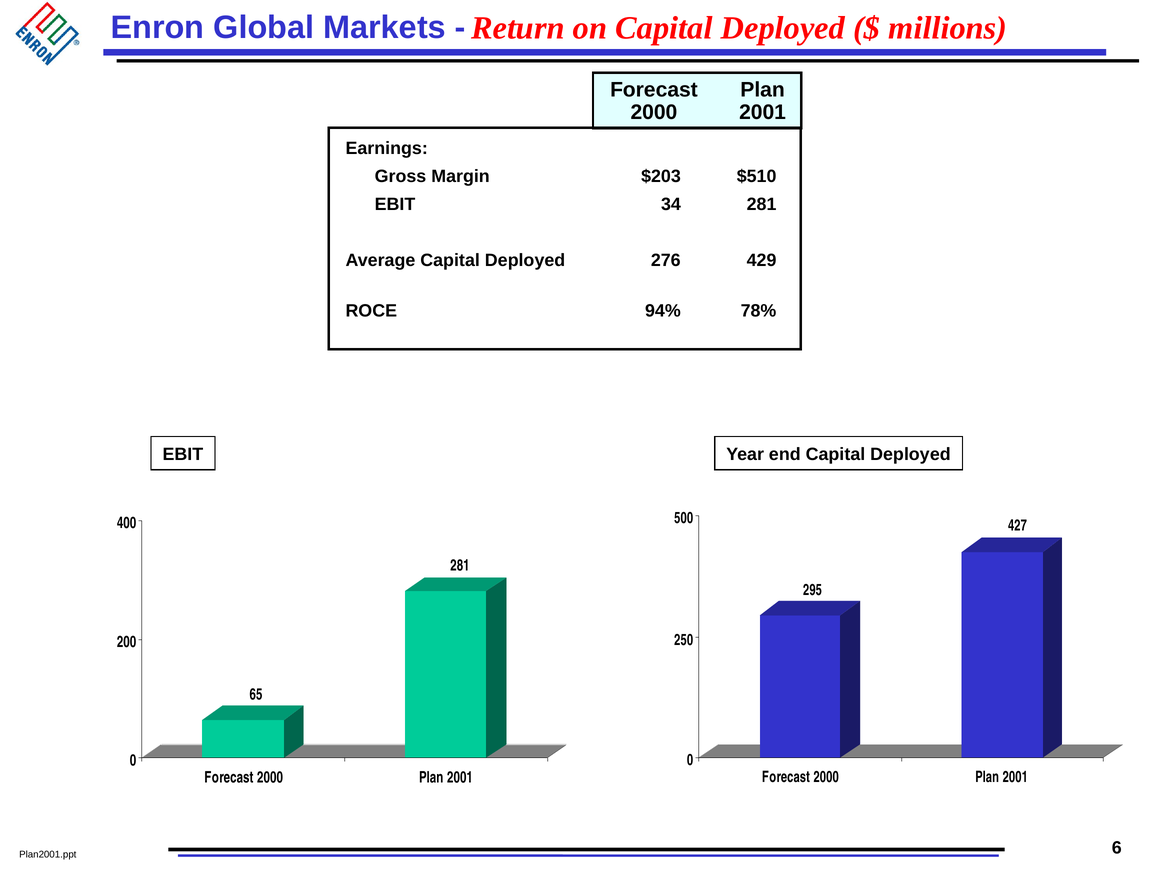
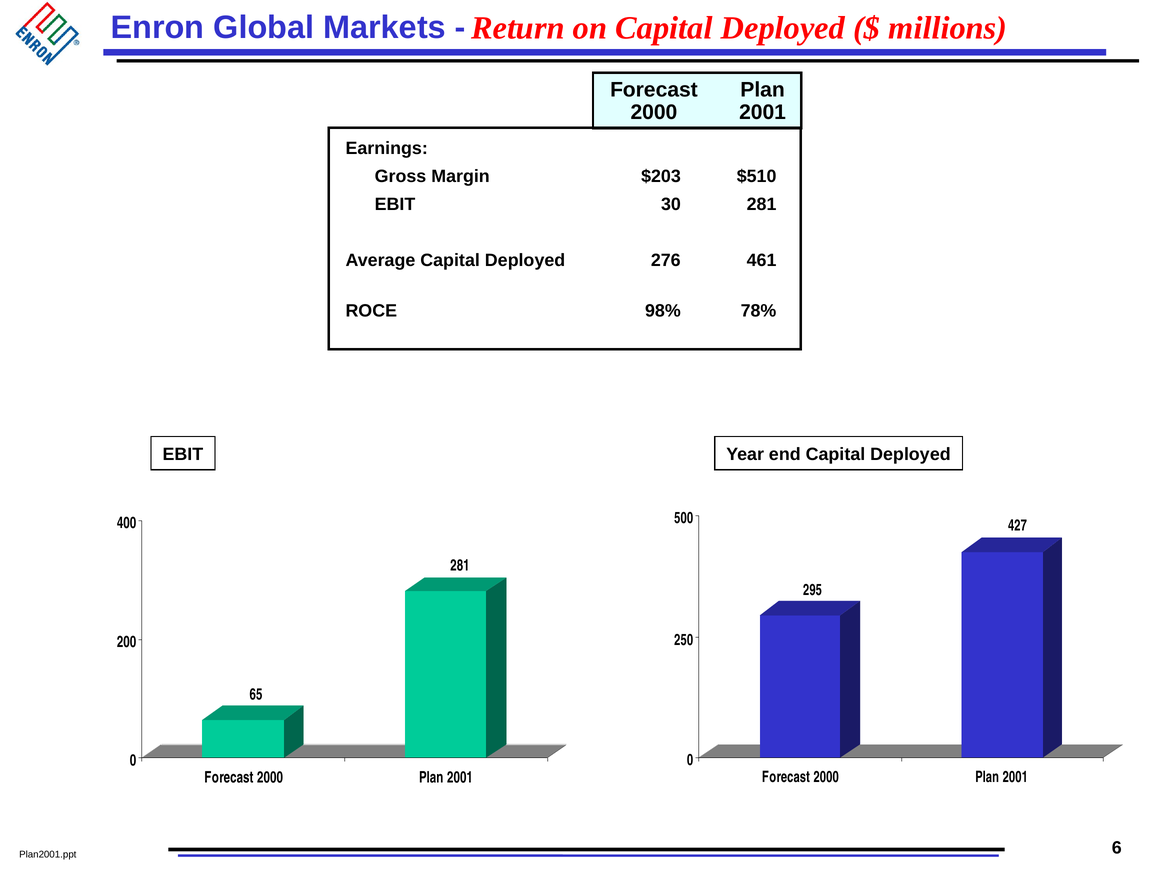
34: 34 -> 30
429: 429 -> 461
94%: 94% -> 98%
